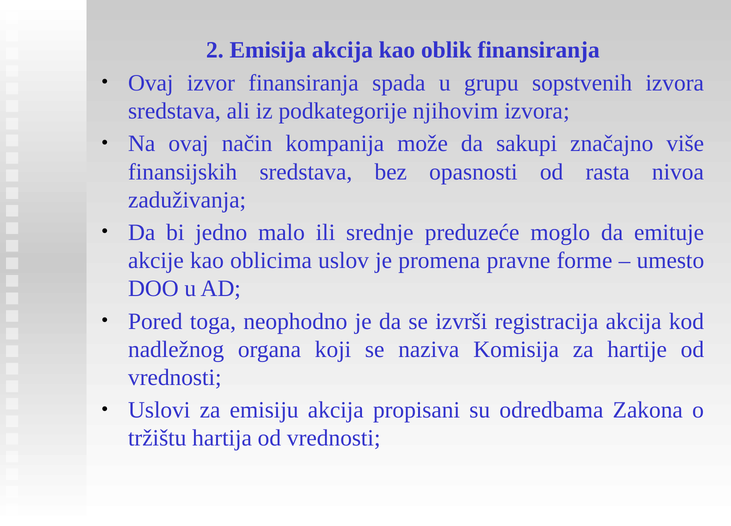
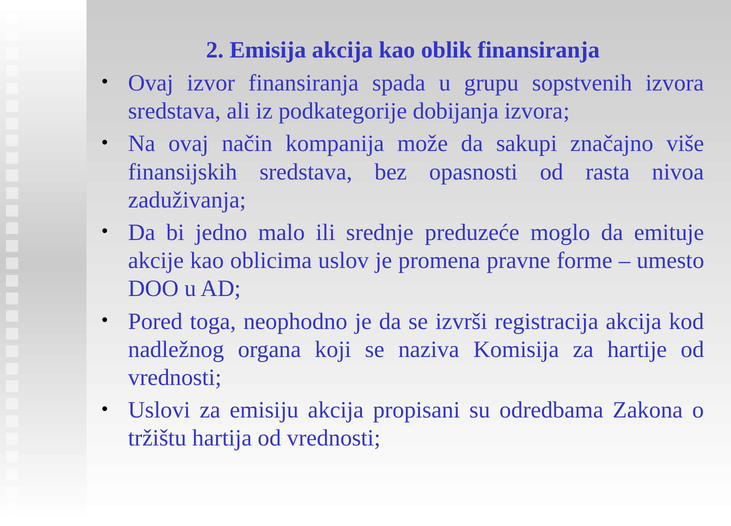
njihovim: njihovim -> dobijanja
